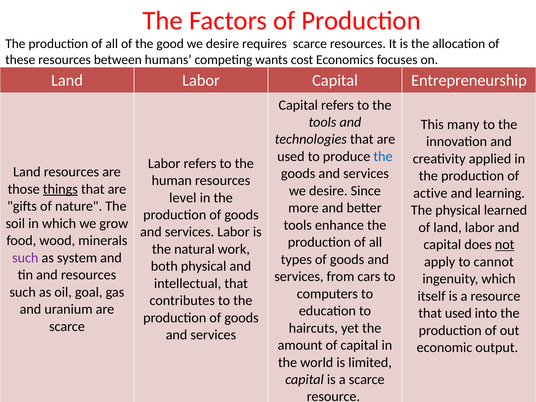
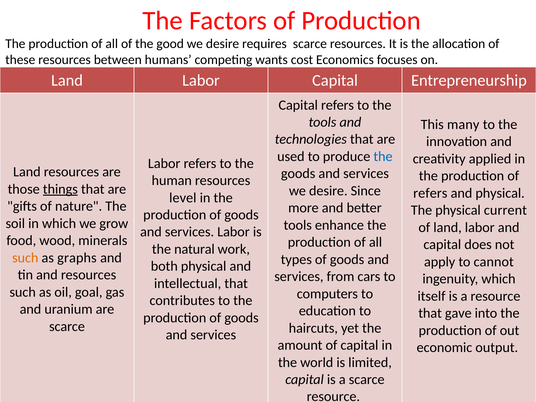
active at (430, 193): active -> refers
and learning: learning -> physical
learned: learned -> current
not underline: present -> none
such at (25, 258) colour: purple -> orange
system: system -> graphs
that used: used -> gave
